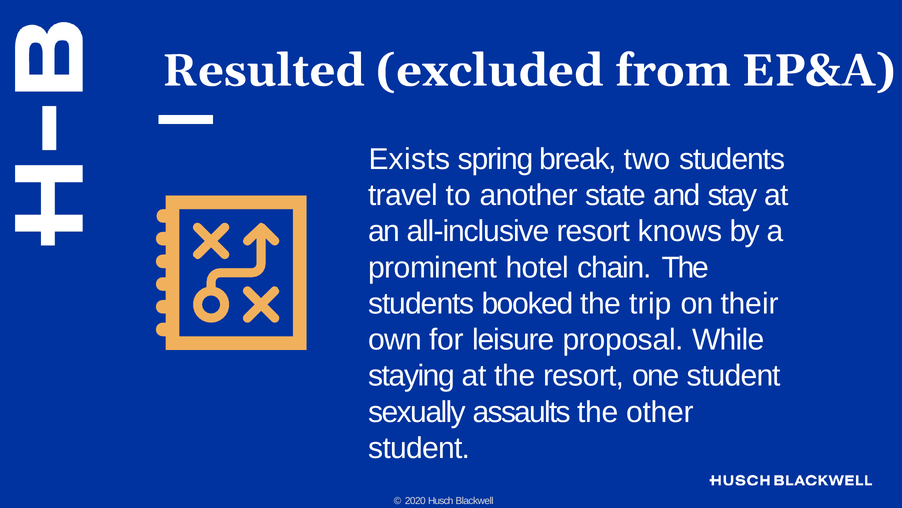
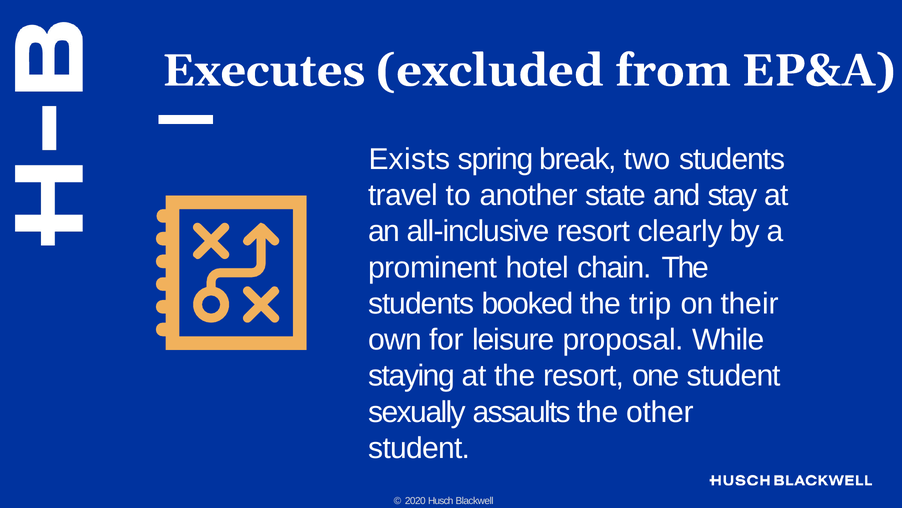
Resulted: Resulted -> Executes
knows: knows -> clearly
